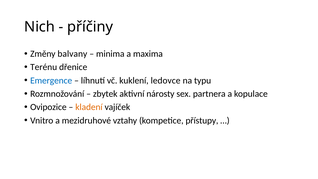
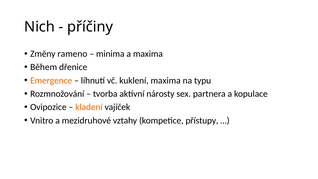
balvany: balvany -> rameno
Terénu: Terénu -> Během
Emergence colour: blue -> orange
kuklení ledovce: ledovce -> maxima
zbytek: zbytek -> tvorba
